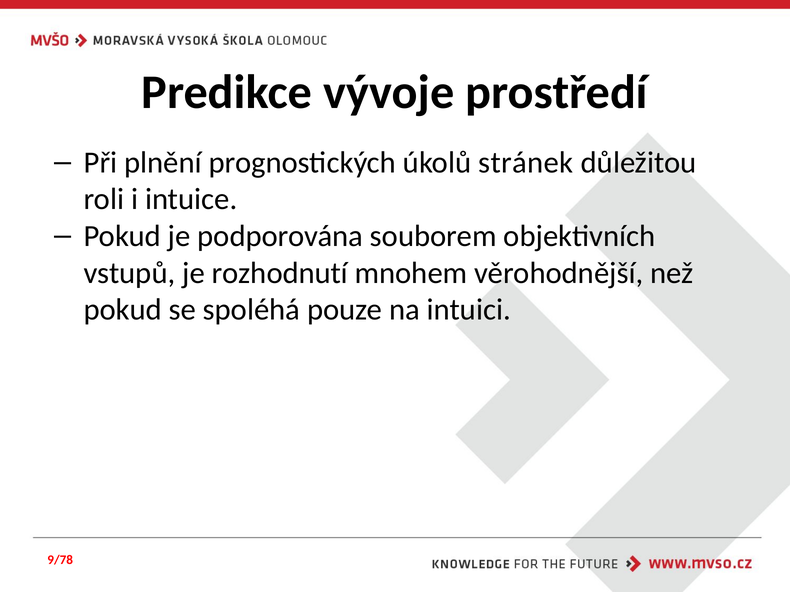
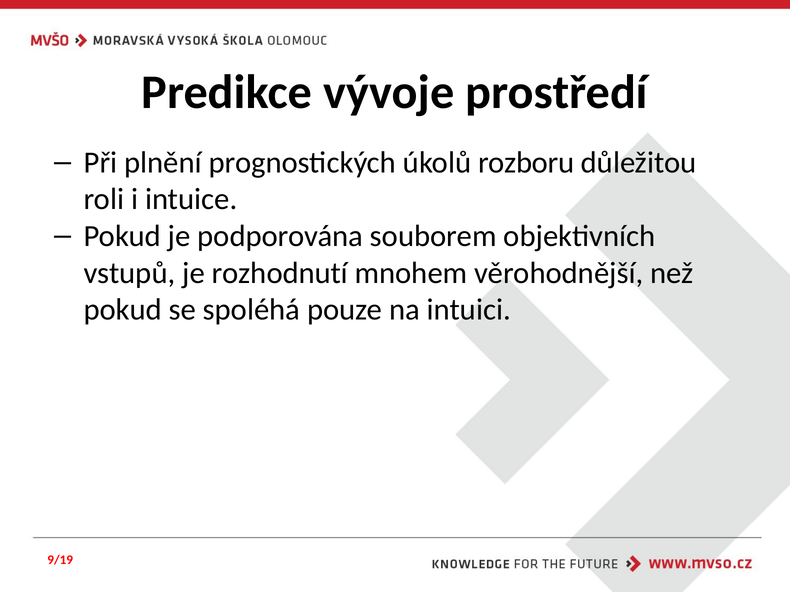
stránek: stránek -> rozboru
9/78: 9/78 -> 9/19
